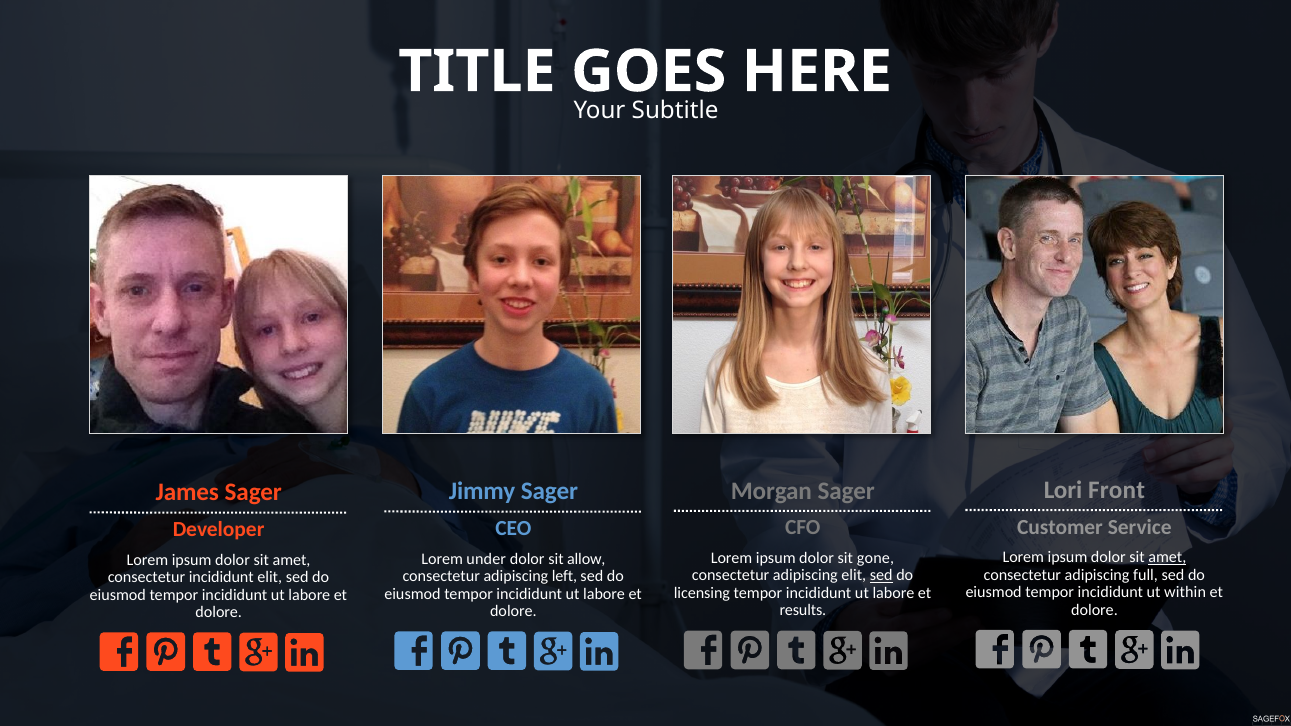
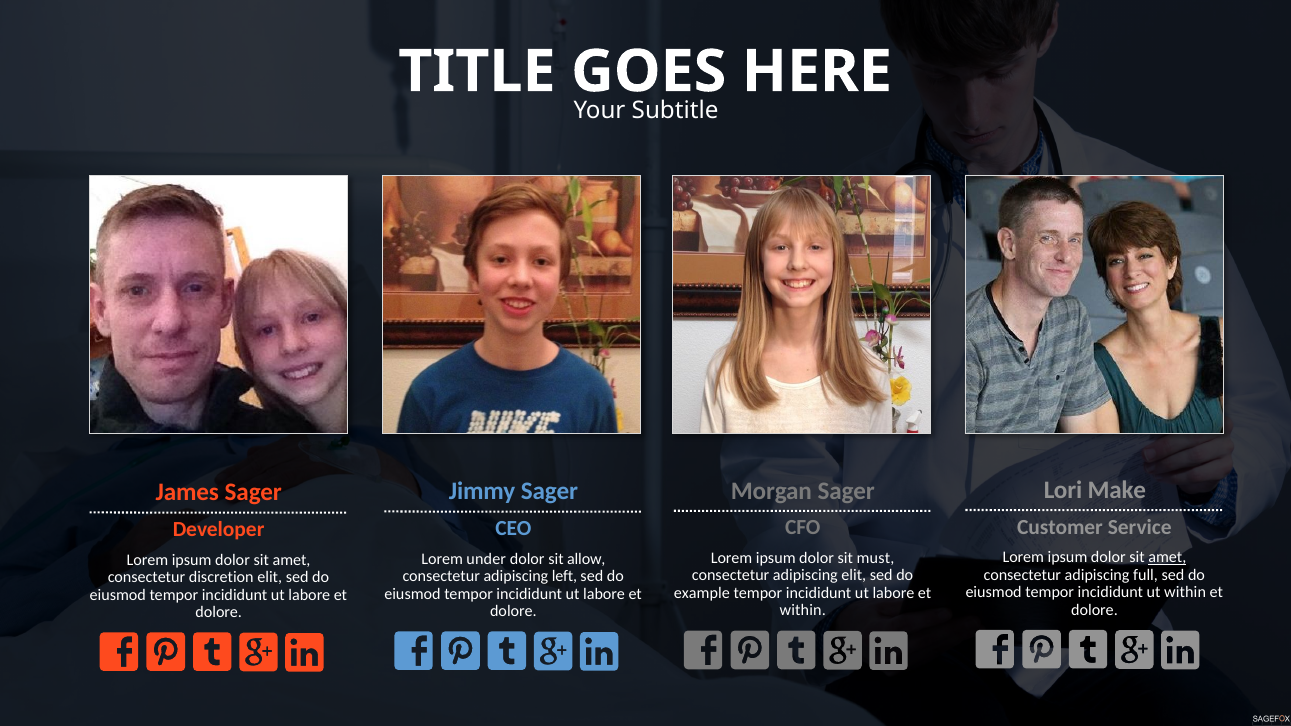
Front: Front -> Make
gone: gone -> must
sed at (881, 576) underline: present -> none
consectetur incididunt: incididunt -> discretion
licensing: licensing -> example
results at (803, 611): results -> within
